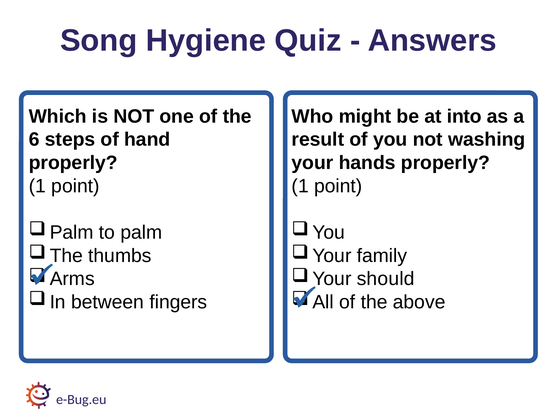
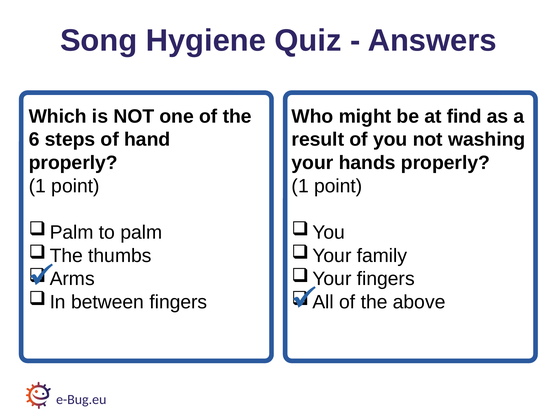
into: into -> find
should at (386, 279): should -> fingers
